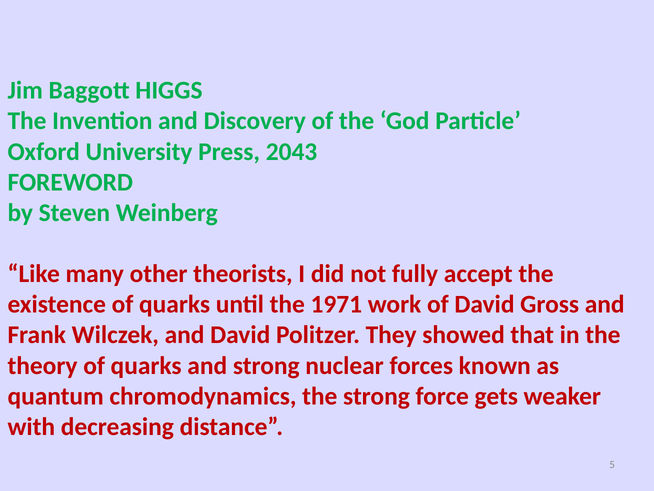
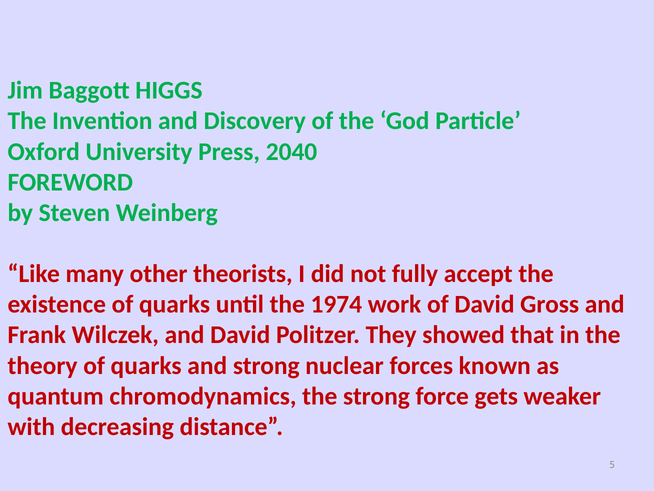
2043: 2043 -> 2040
1971: 1971 -> 1974
